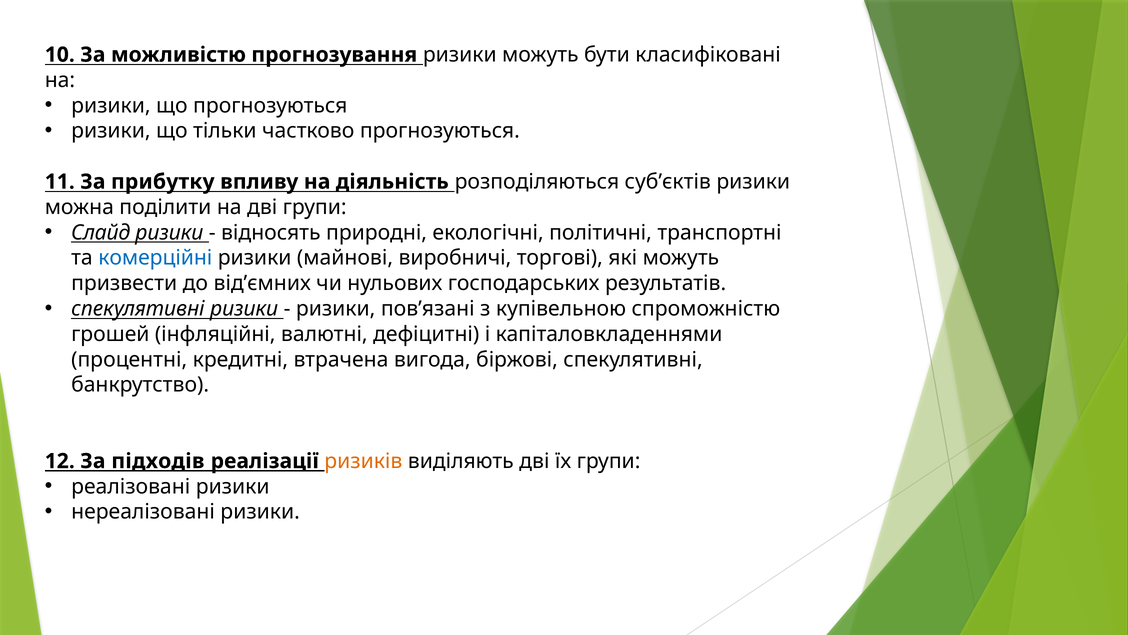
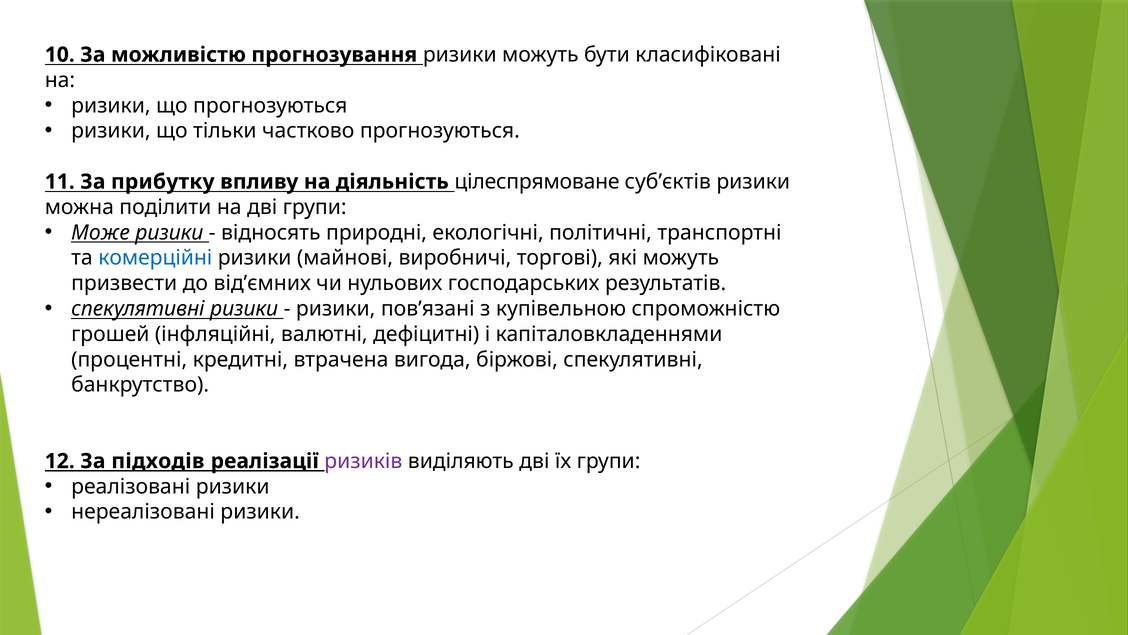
розподіляються: розподіляються -> цілеспрямоване
Слайд: Слайд -> Може
ризиків colour: orange -> purple
